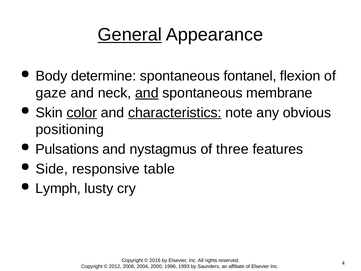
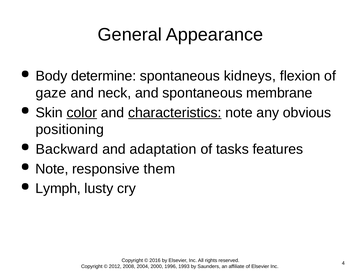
General underline: present -> none
fontanel: fontanel -> kidneys
and at (147, 93) underline: present -> none
Pulsations: Pulsations -> Backward
nystagmus: nystagmus -> adaptation
three: three -> tasks
Side at (52, 169): Side -> Note
table: table -> them
